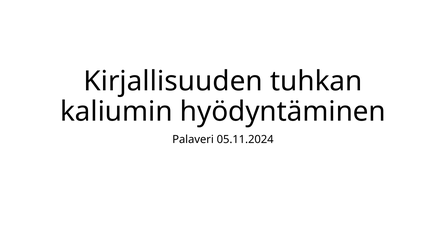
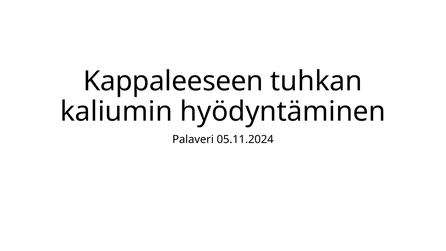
Kirjallisuuden: Kirjallisuuden -> Kappaleeseen
